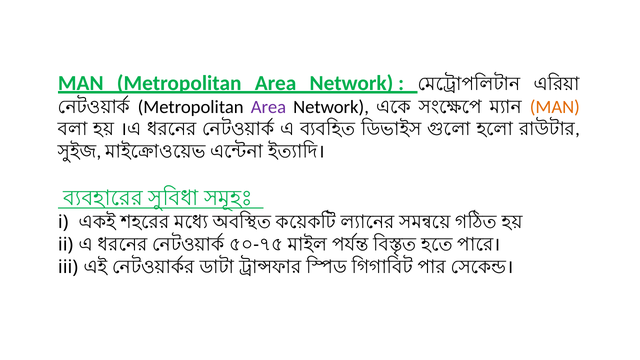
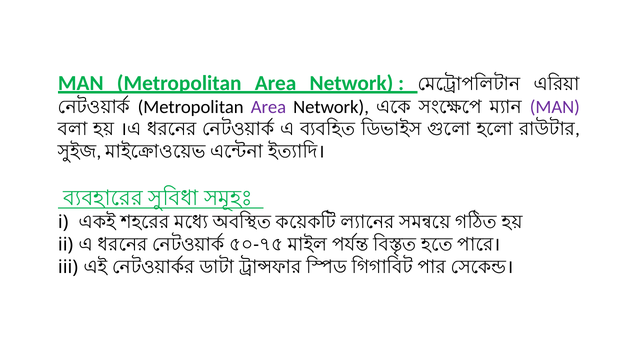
MAN at (555, 107) colour: orange -> purple
